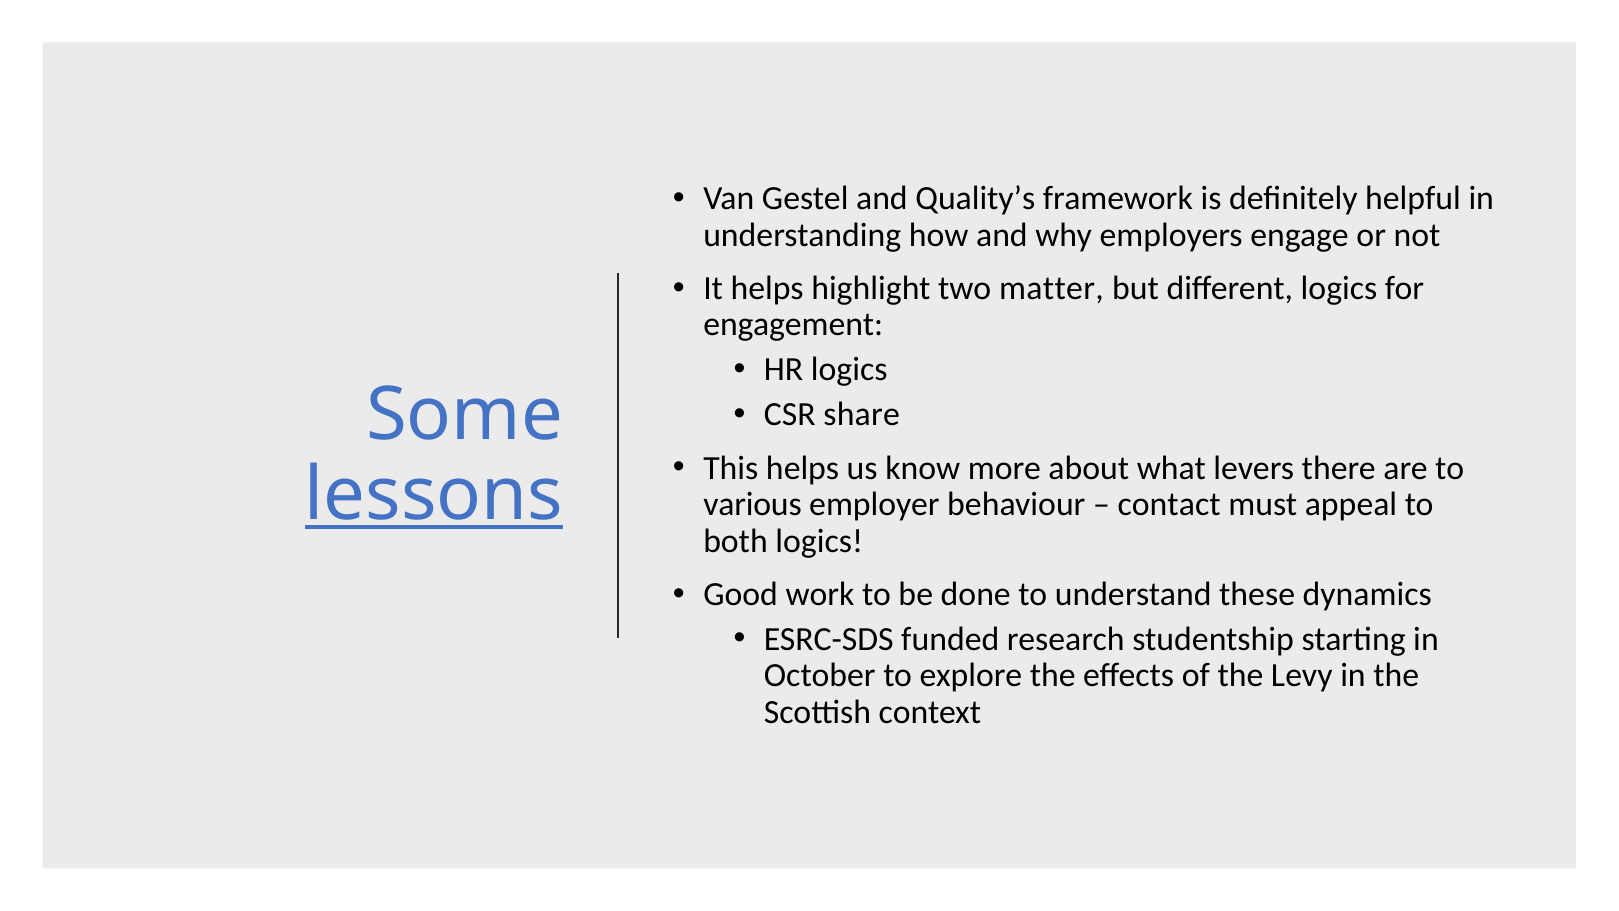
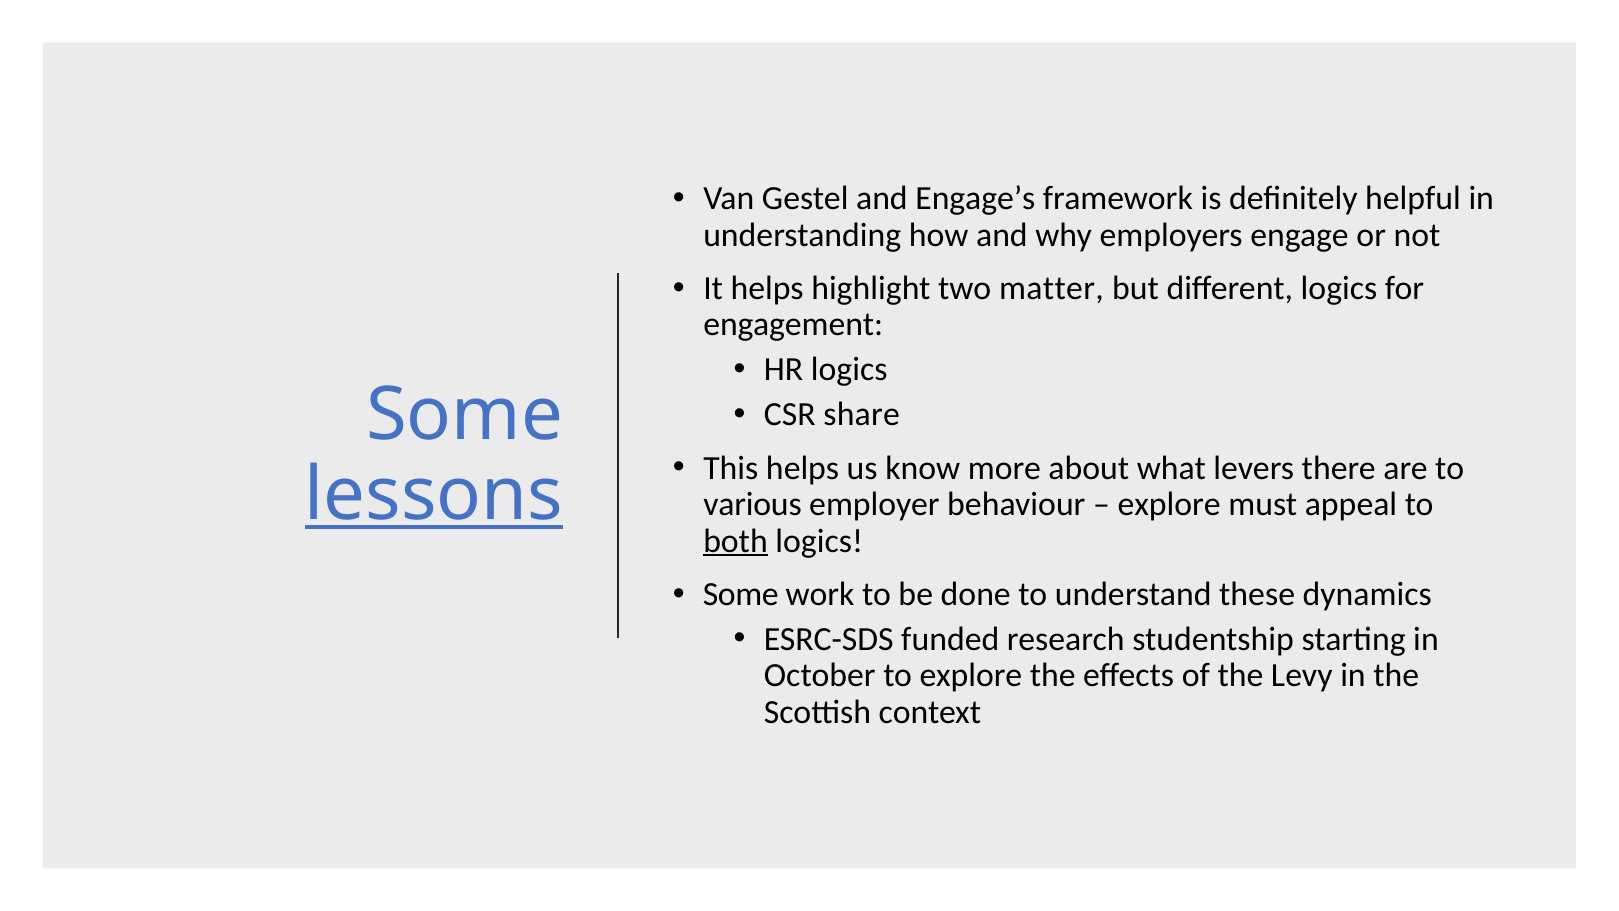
Quality’s: Quality’s -> Engage’s
contact at (1169, 504): contact -> explore
both underline: none -> present
Good at (741, 594): Good -> Some
